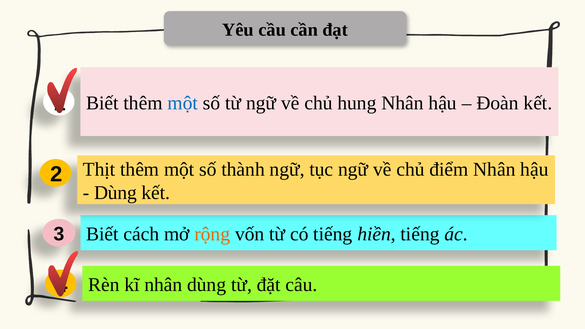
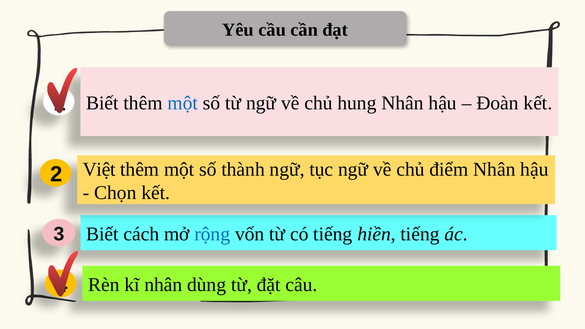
Thịt: Thịt -> Việt
Dùng at (115, 193): Dùng -> Chọn
rộng colour: orange -> blue
